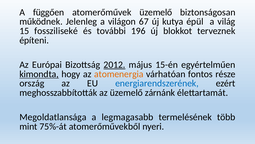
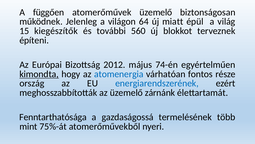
67: 67 -> 64
kutya: kutya -> miatt
fossziliseké: fossziliseké -> kiegészítők
196: 196 -> 560
2012 underline: present -> none
15-én: 15-én -> 74-én
atomenergia colour: orange -> blue
Megoldatlansága: Megoldatlansága -> Fenntarthatósága
legmagasabb: legmagasabb -> gazdaságossá
